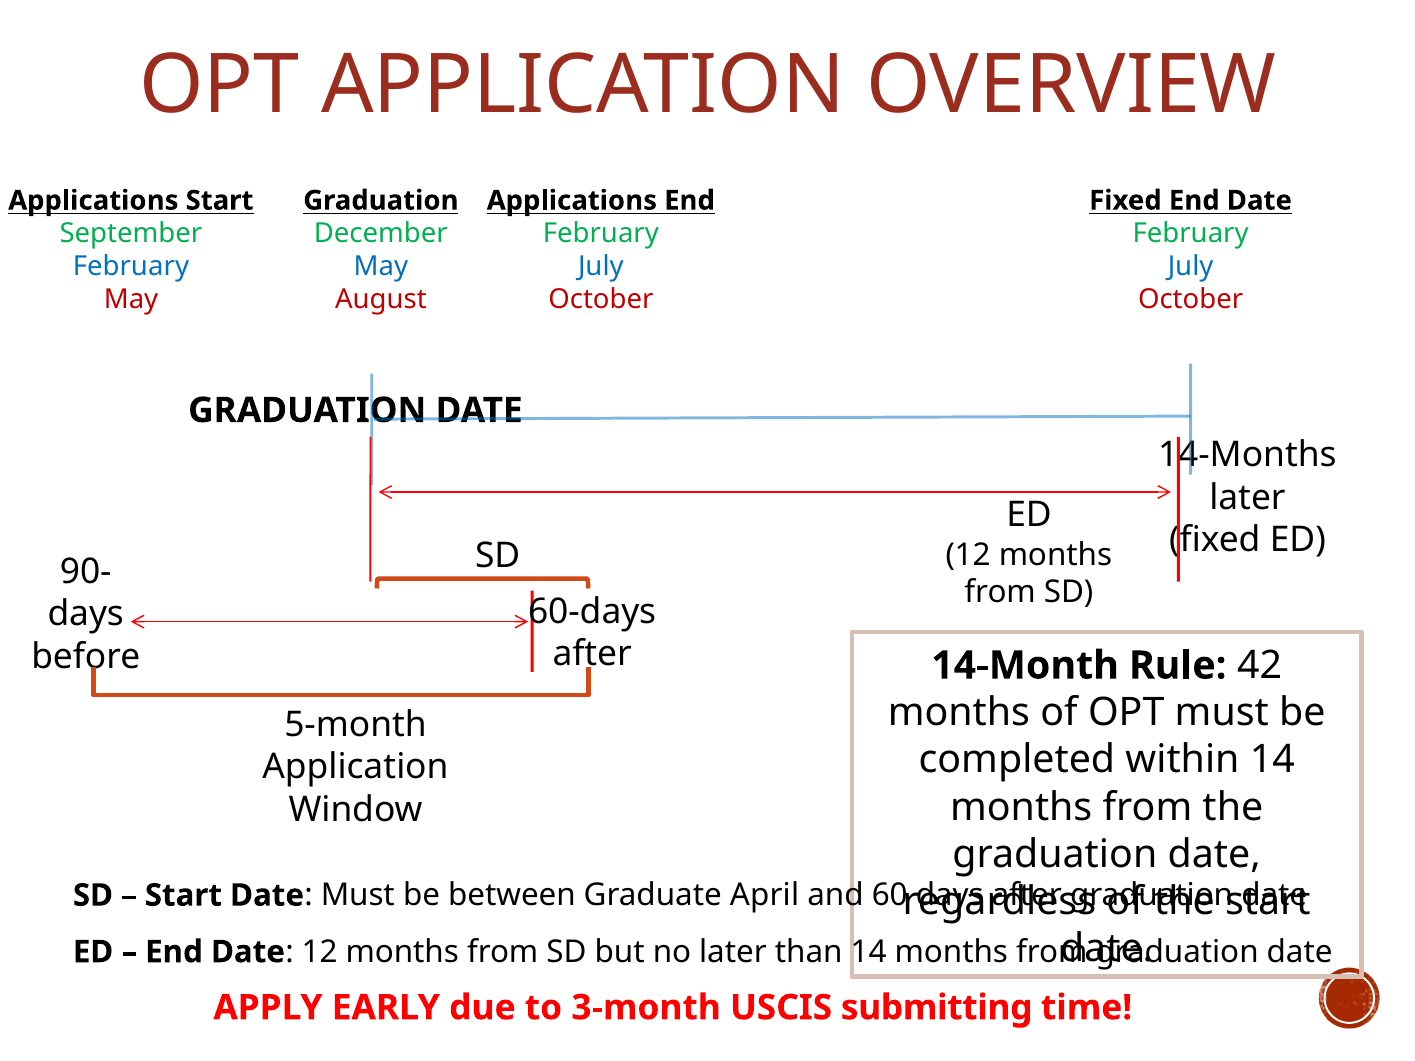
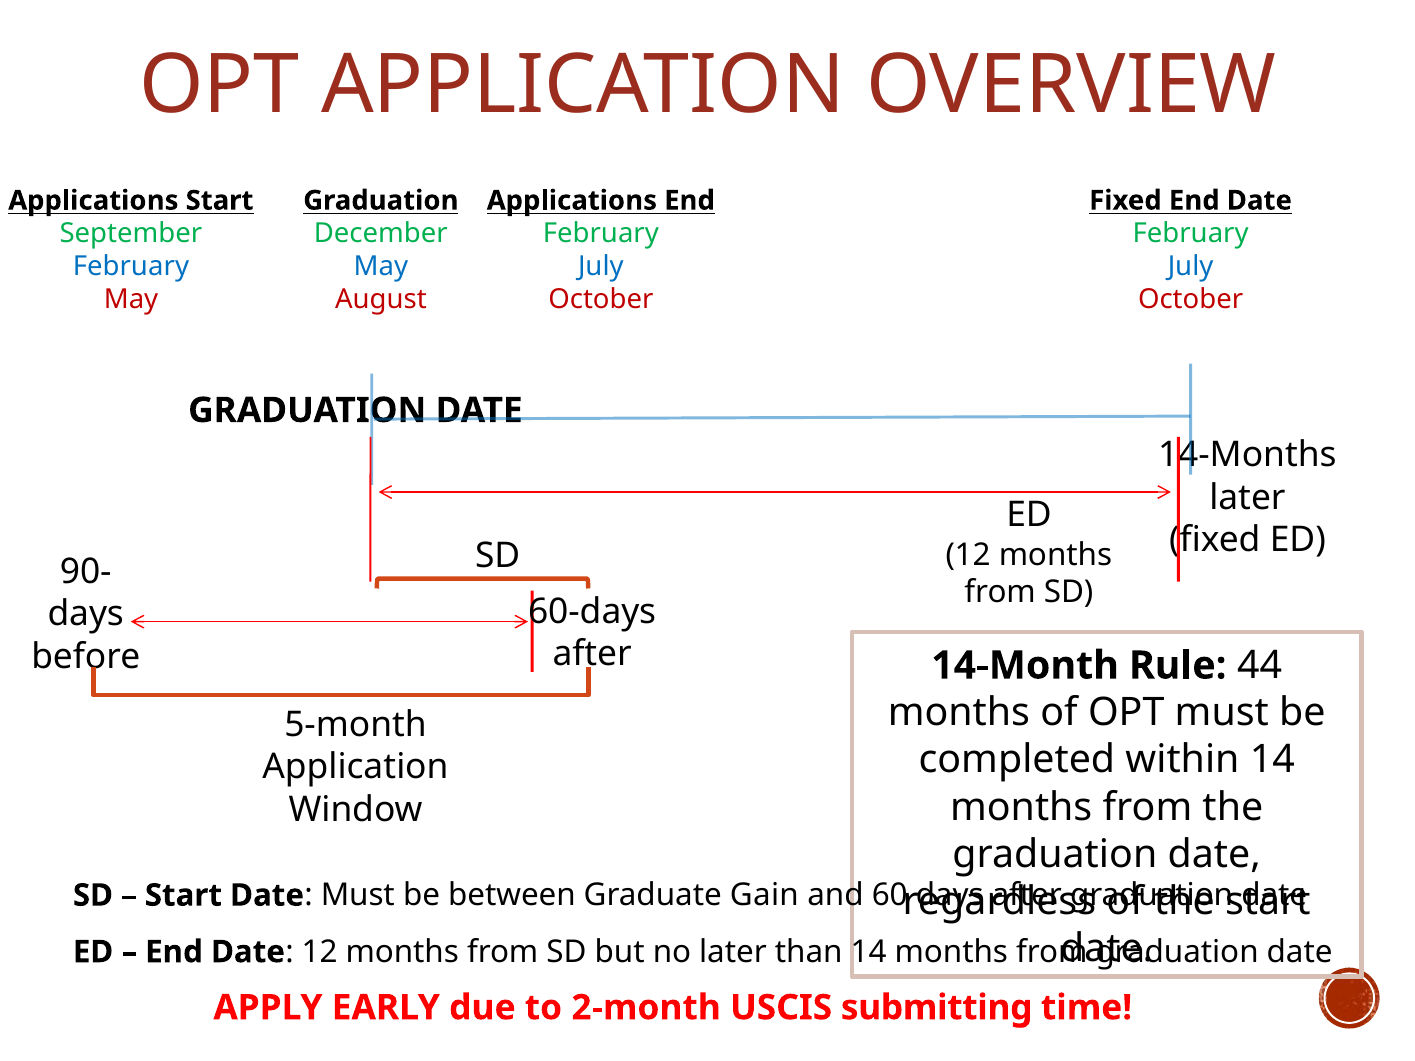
42: 42 -> 44
April: April -> Gain
3-month: 3-month -> 2-month
